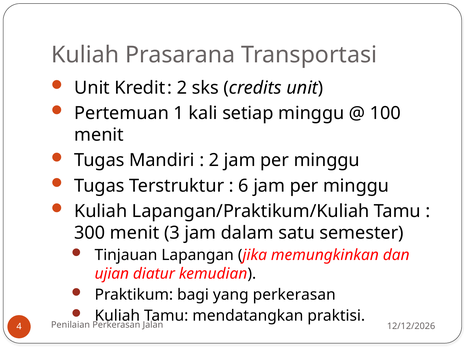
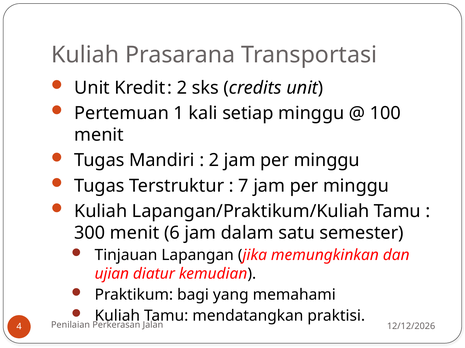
6: 6 -> 7
3: 3 -> 6
yang perkerasan: perkerasan -> memahami
